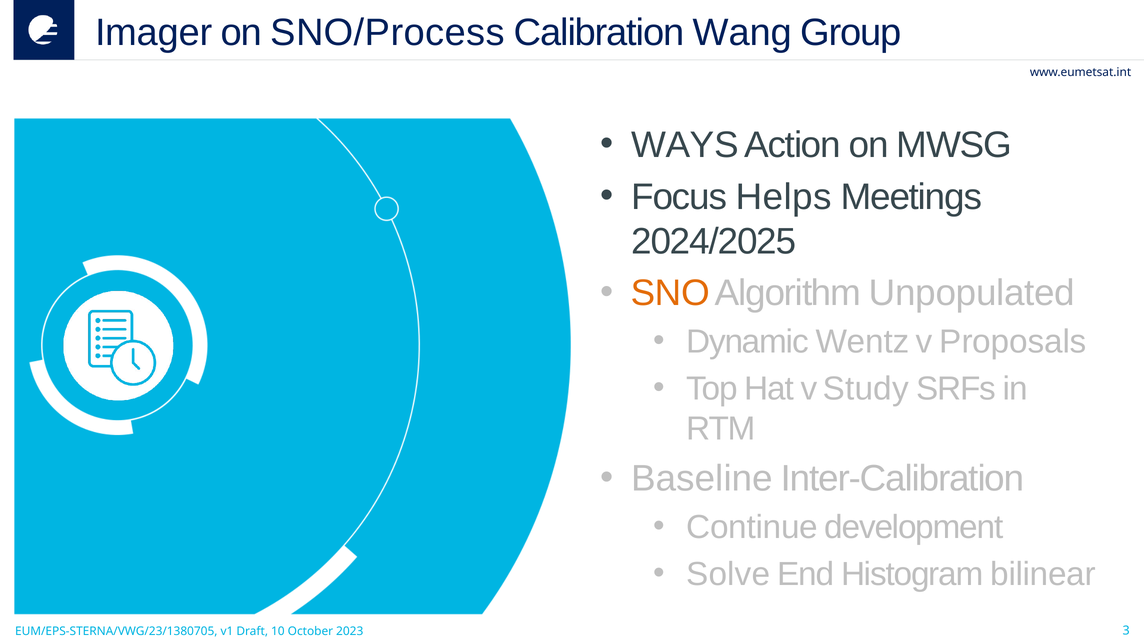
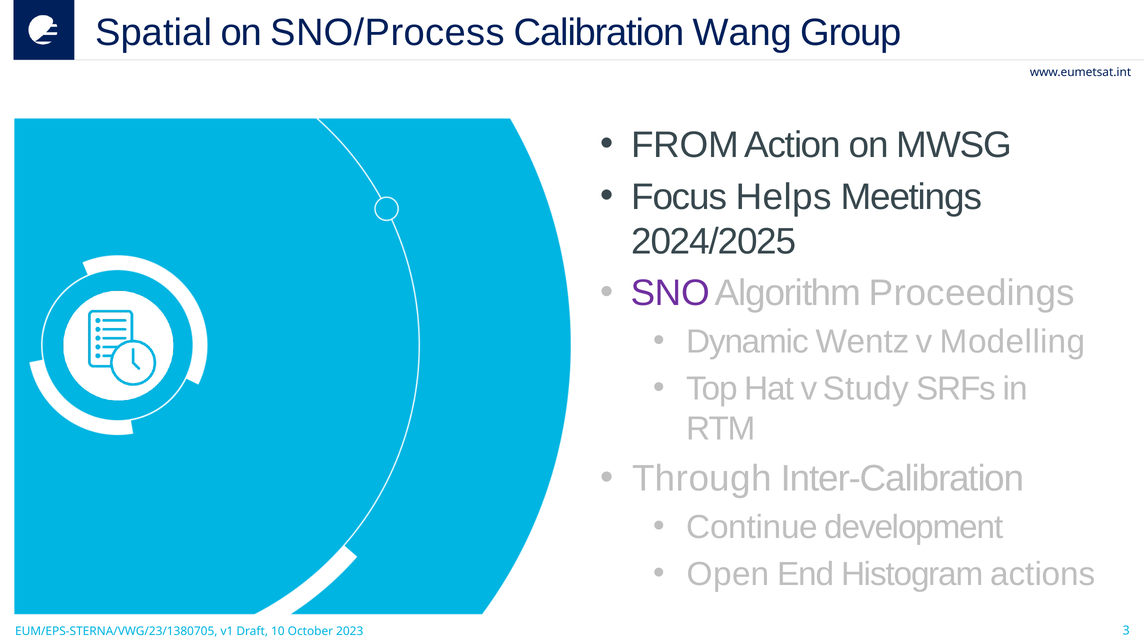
Imager: Imager -> Spatial
WAYS: WAYS -> FROM
SNO colour: orange -> purple
Unpopulated: Unpopulated -> Proceedings
Proposals: Proposals -> Modelling
Baseline: Baseline -> Through
Solve: Solve -> Open
bilinear: bilinear -> actions
